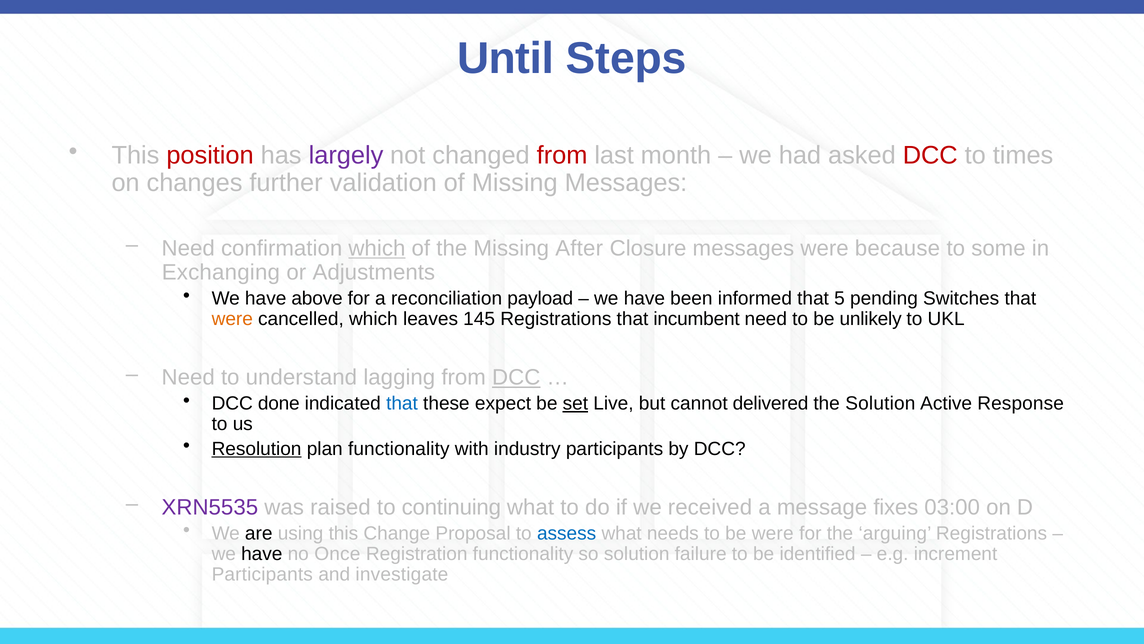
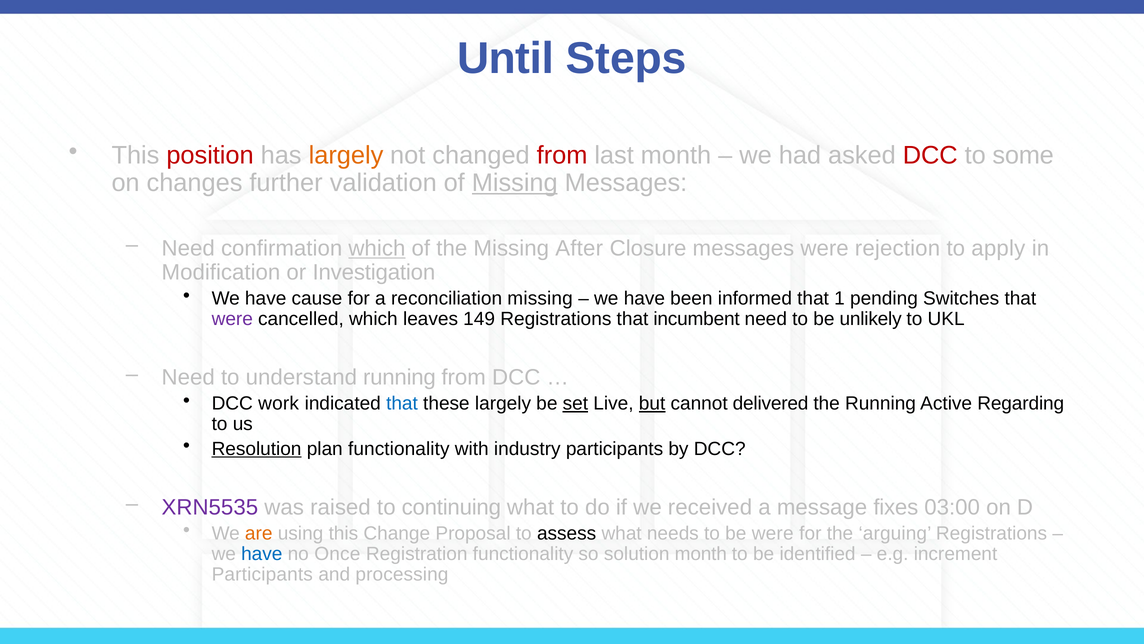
largely at (346, 155) colour: purple -> orange
times: times -> some
Missing at (515, 183) underline: none -> present
because: because -> rejection
some: some -> apply
Exchanging: Exchanging -> Modification
Adjustments: Adjustments -> Investigation
above: above -> cause
reconciliation payload: payload -> missing
5: 5 -> 1
were at (232, 319) colour: orange -> purple
145: 145 -> 149
understand lagging: lagging -> running
DCC at (516, 377) underline: present -> none
done: done -> work
these expect: expect -> largely
but underline: none -> present
the Solution: Solution -> Running
Response: Response -> Regarding
are colour: black -> orange
assess colour: blue -> black
have at (262, 553) colour: black -> blue
solution failure: failure -> month
investigate: investigate -> processing
